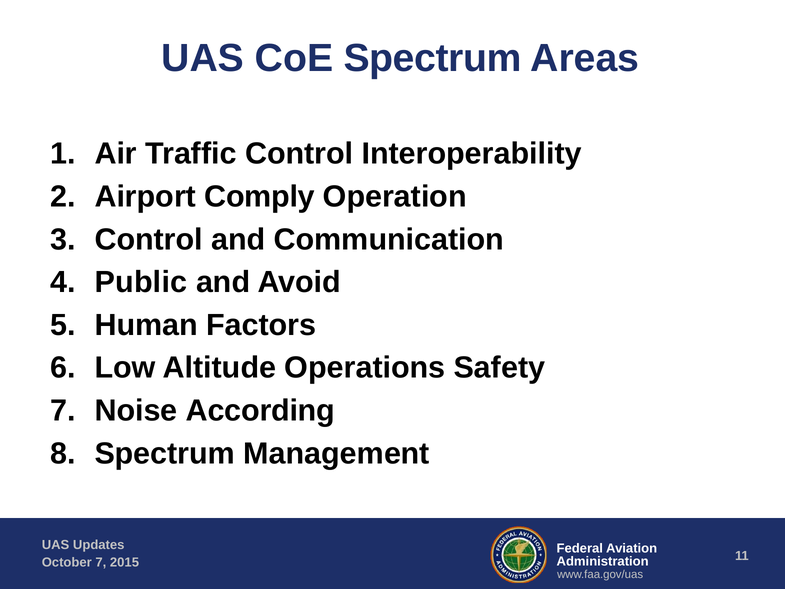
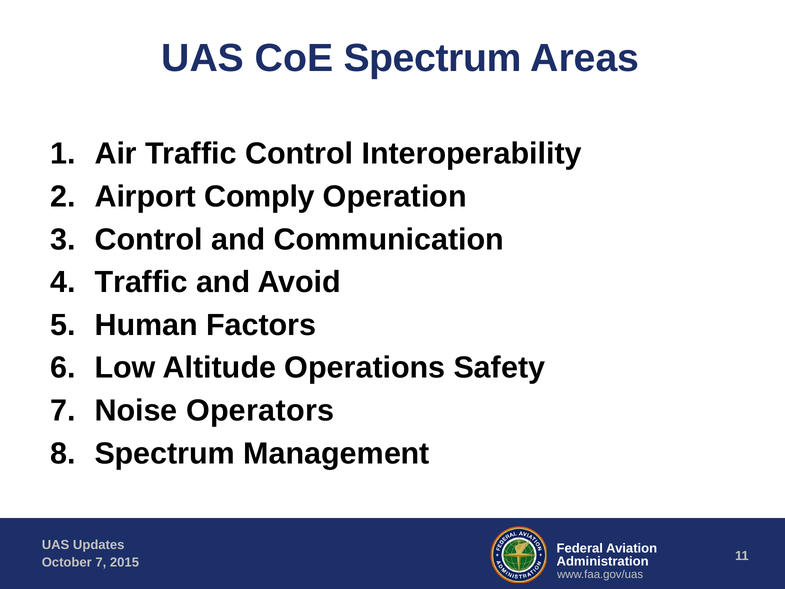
Public at (141, 282): Public -> Traffic
According: According -> Operators
